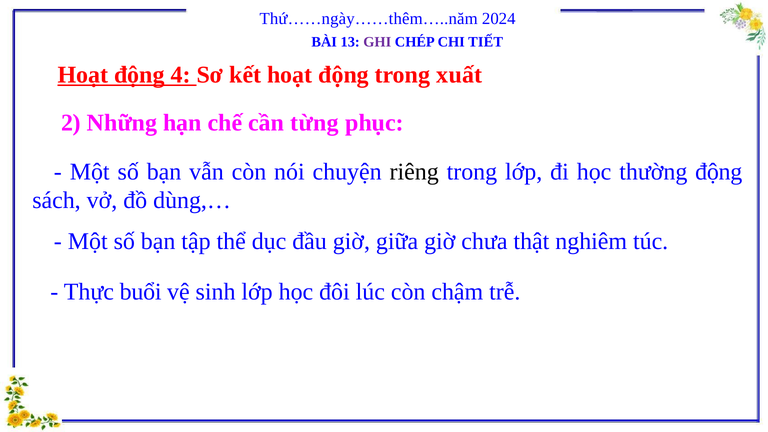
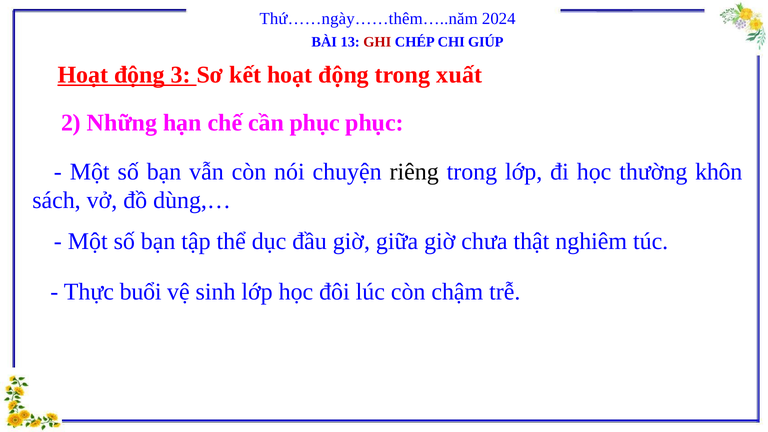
GHI colour: purple -> red
TIẾT: TIẾT -> GIÚP
4: 4 -> 3
cần từng: từng -> phục
thường động: động -> khôn
